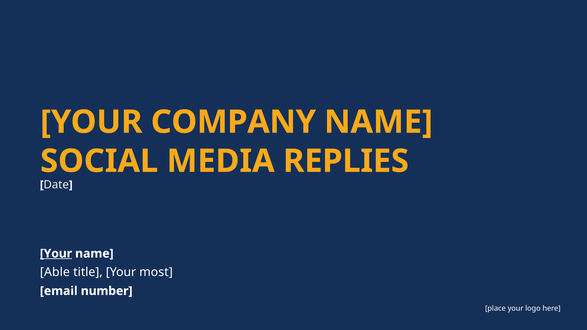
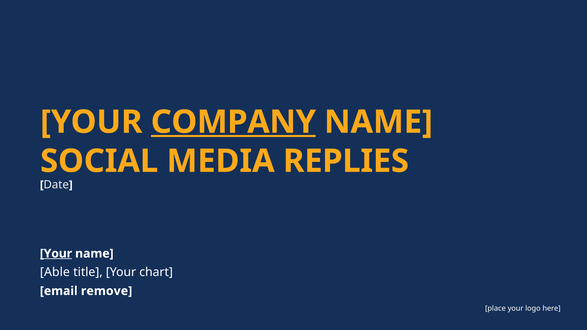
COMPANY underline: none -> present
most: most -> chart
number: number -> remove
